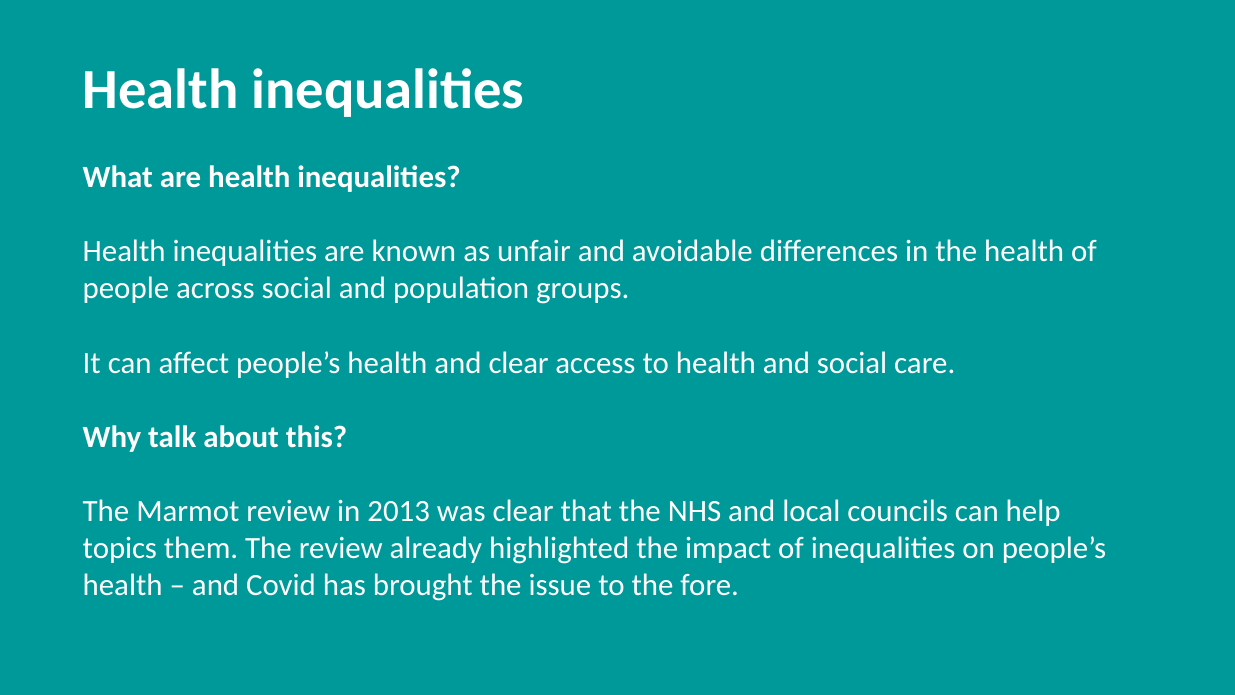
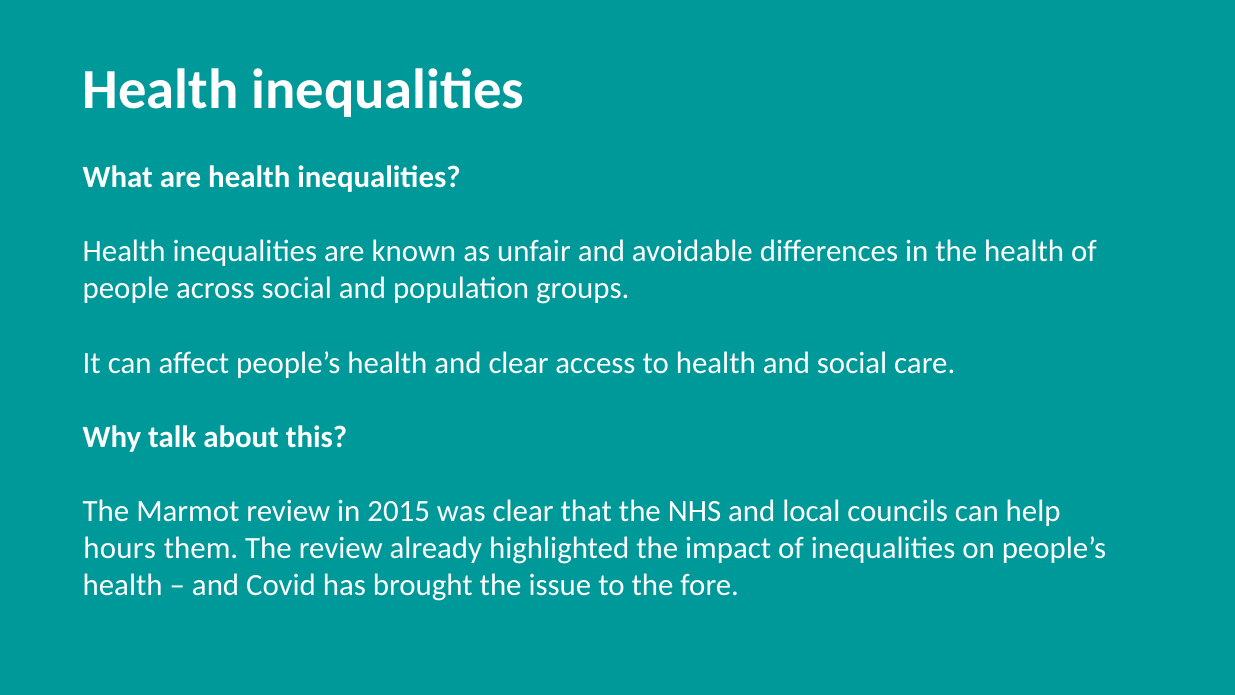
2013: 2013 -> 2015
topics: topics -> hours
